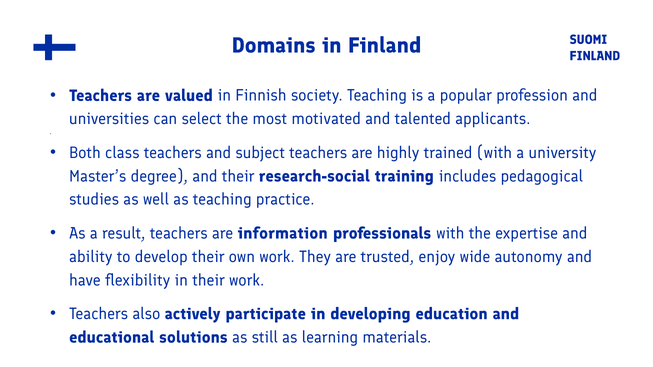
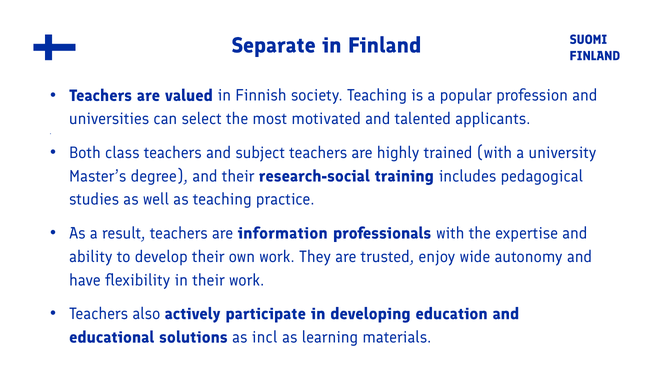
Domains: Domains -> Separate
still: still -> incl
